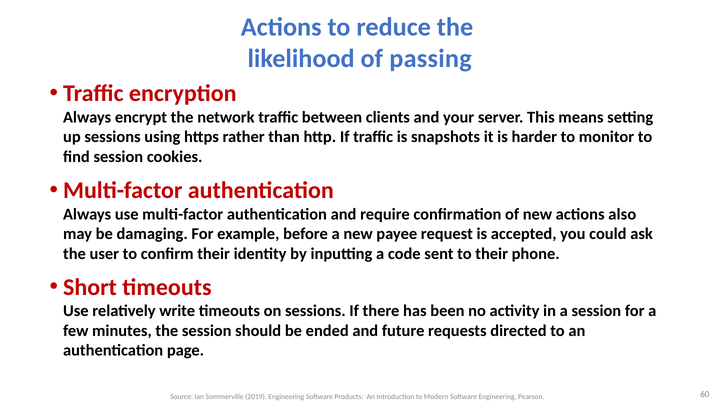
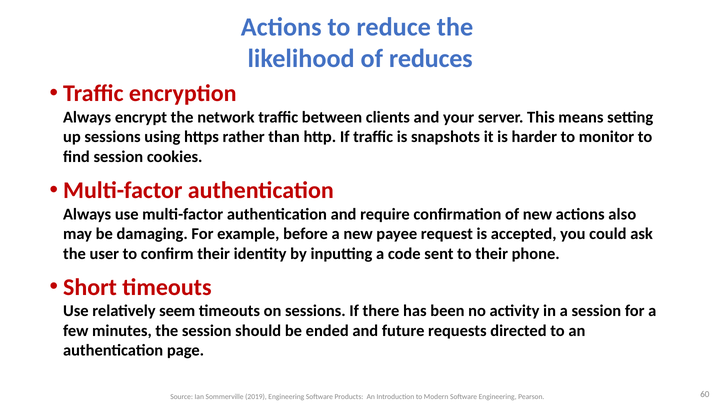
passing: passing -> reduces
write: write -> seem
